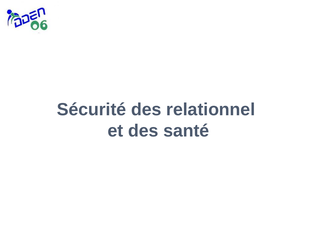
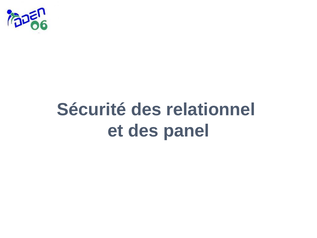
santé: santé -> panel
